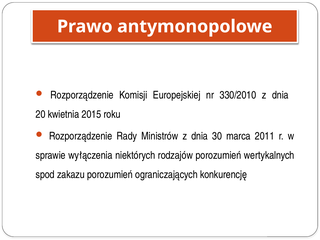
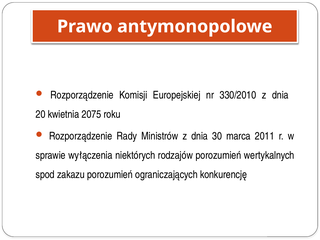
2015: 2015 -> 2075
